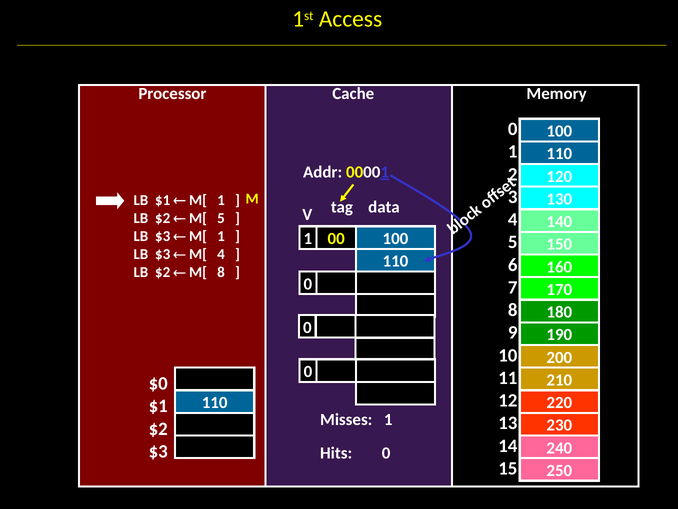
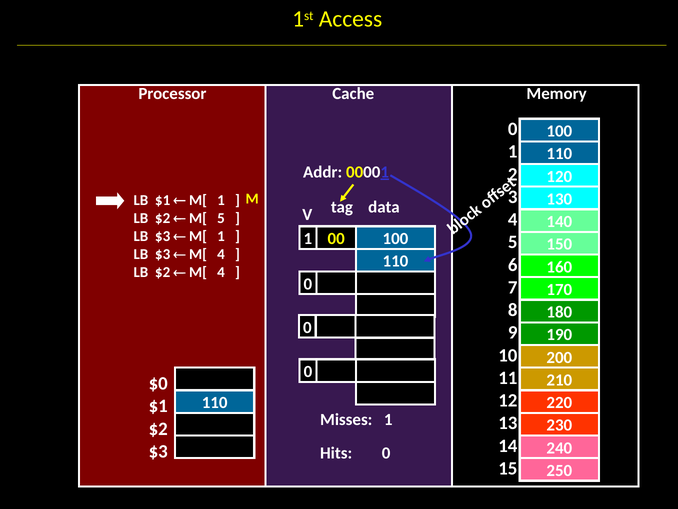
8 at (221, 272): 8 -> 4
